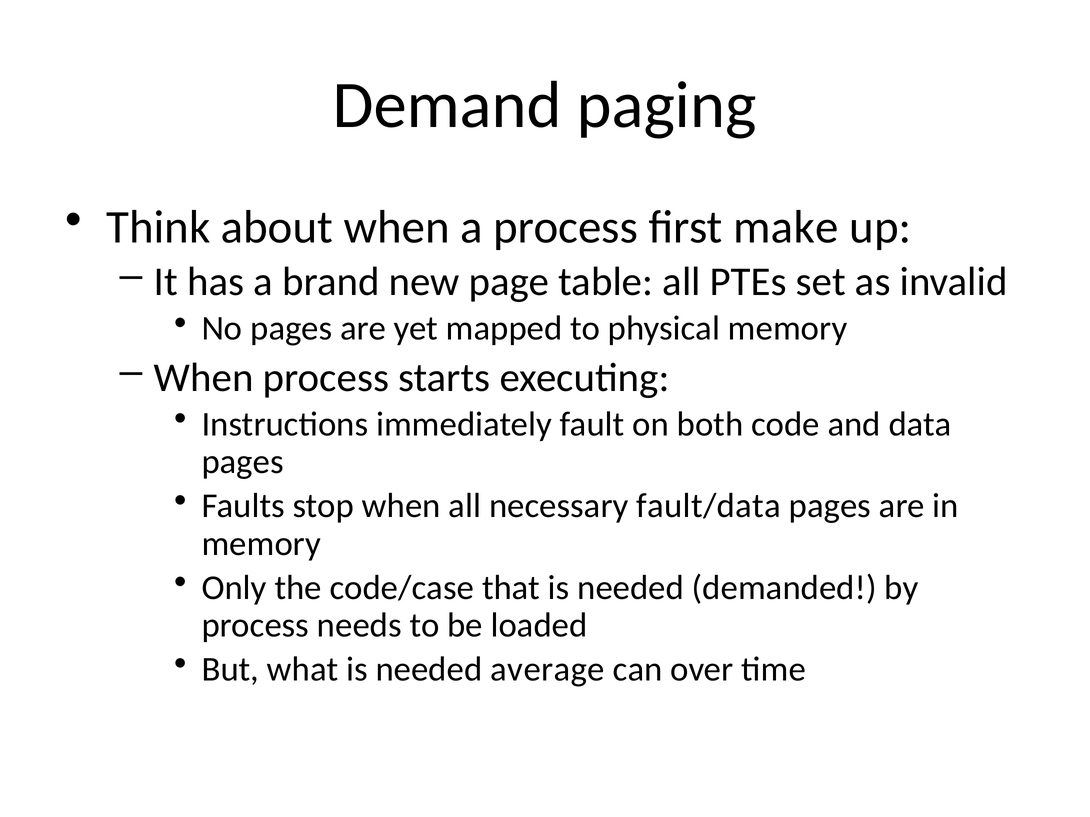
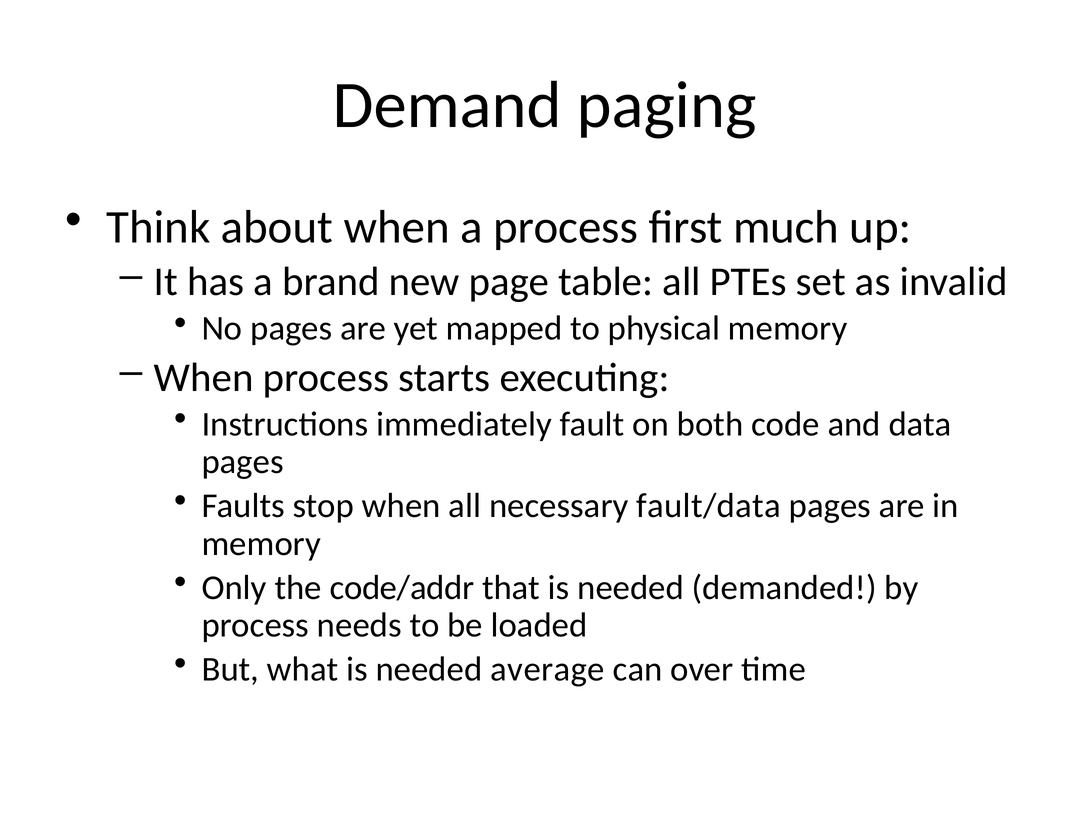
make: make -> much
code/case: code/case -> code/addr
